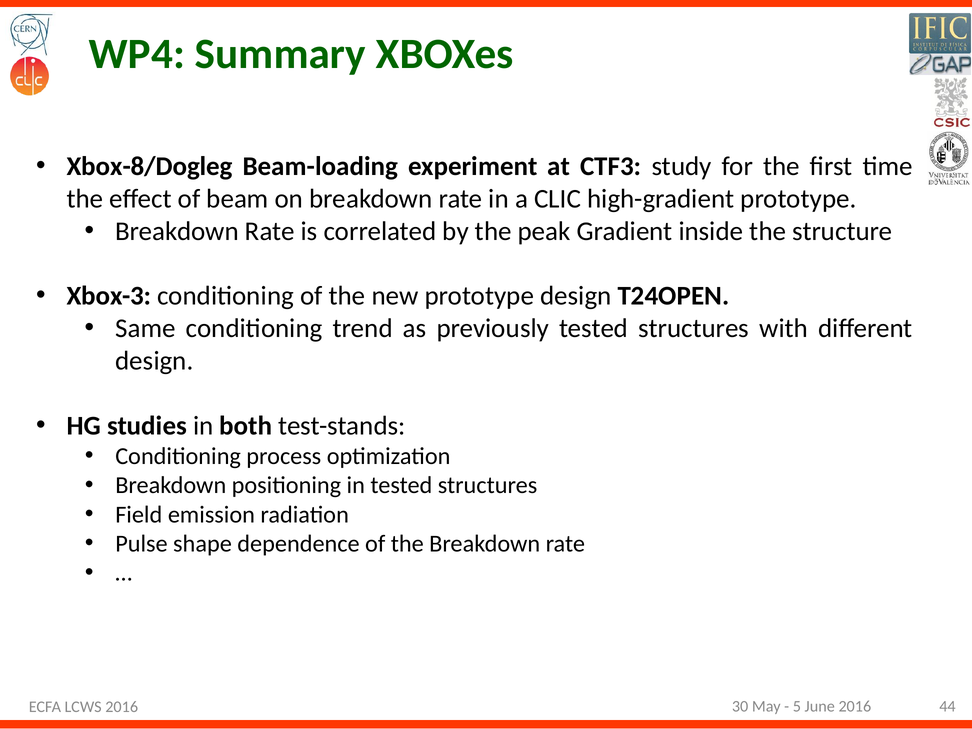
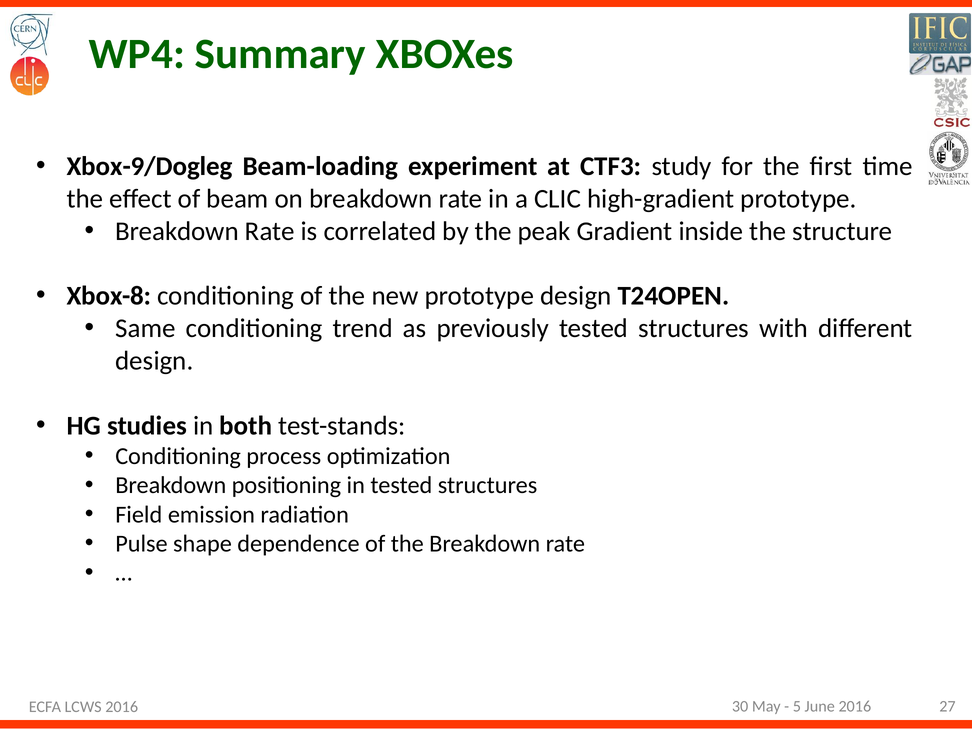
Xbox-8/Dogleg: Xbox-8/Dogleg -> Xbox-9/Dogleg
Xbox-3: Xbox-3 -> Xbox-8
44: 44 -> 27
